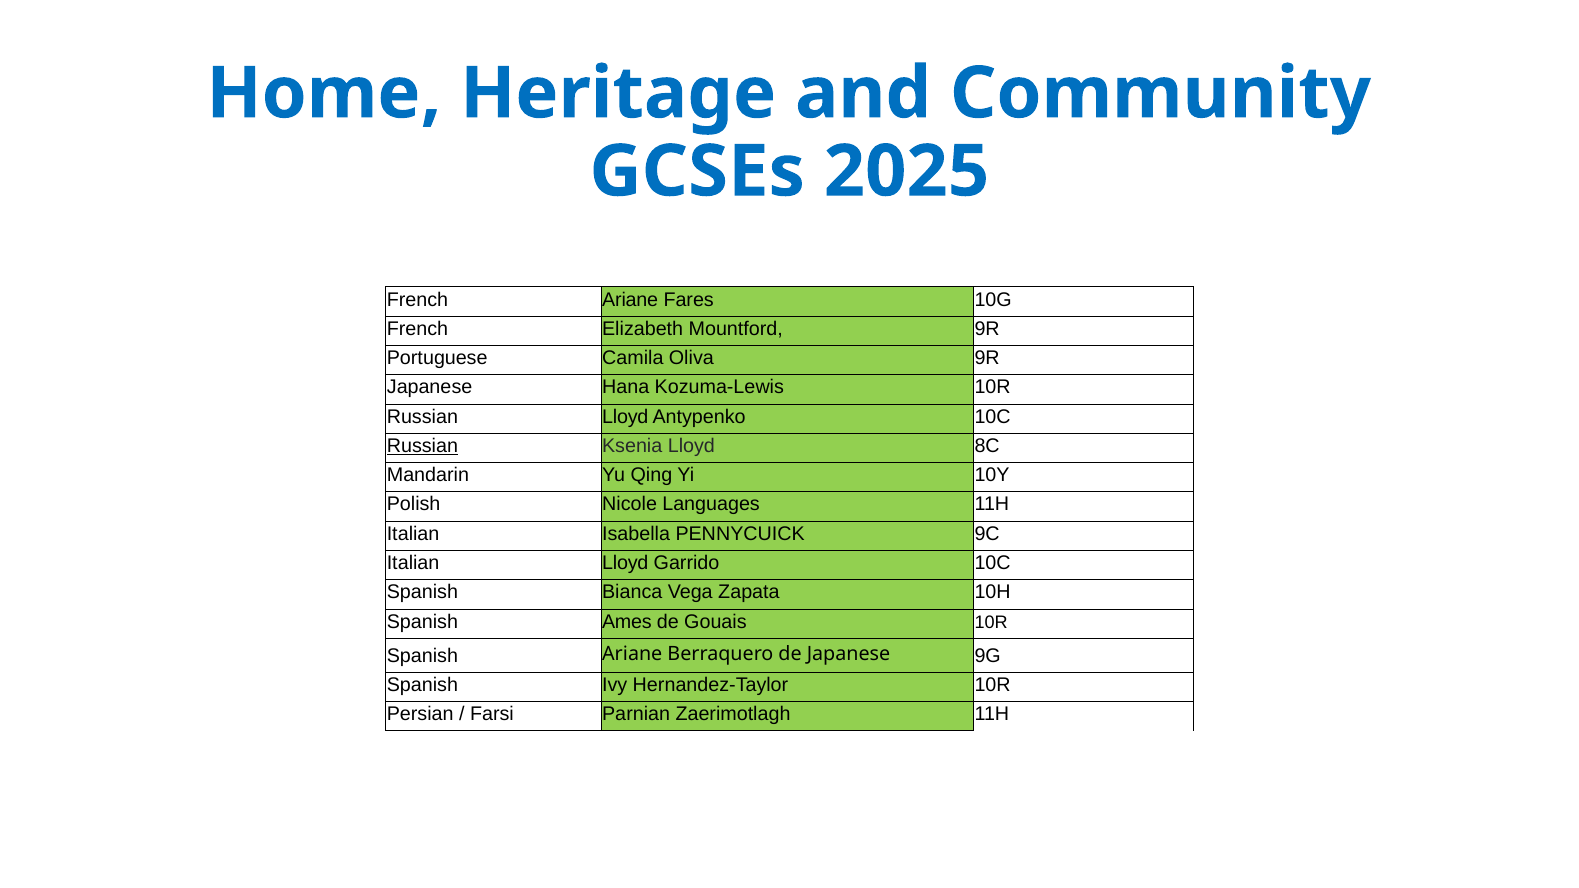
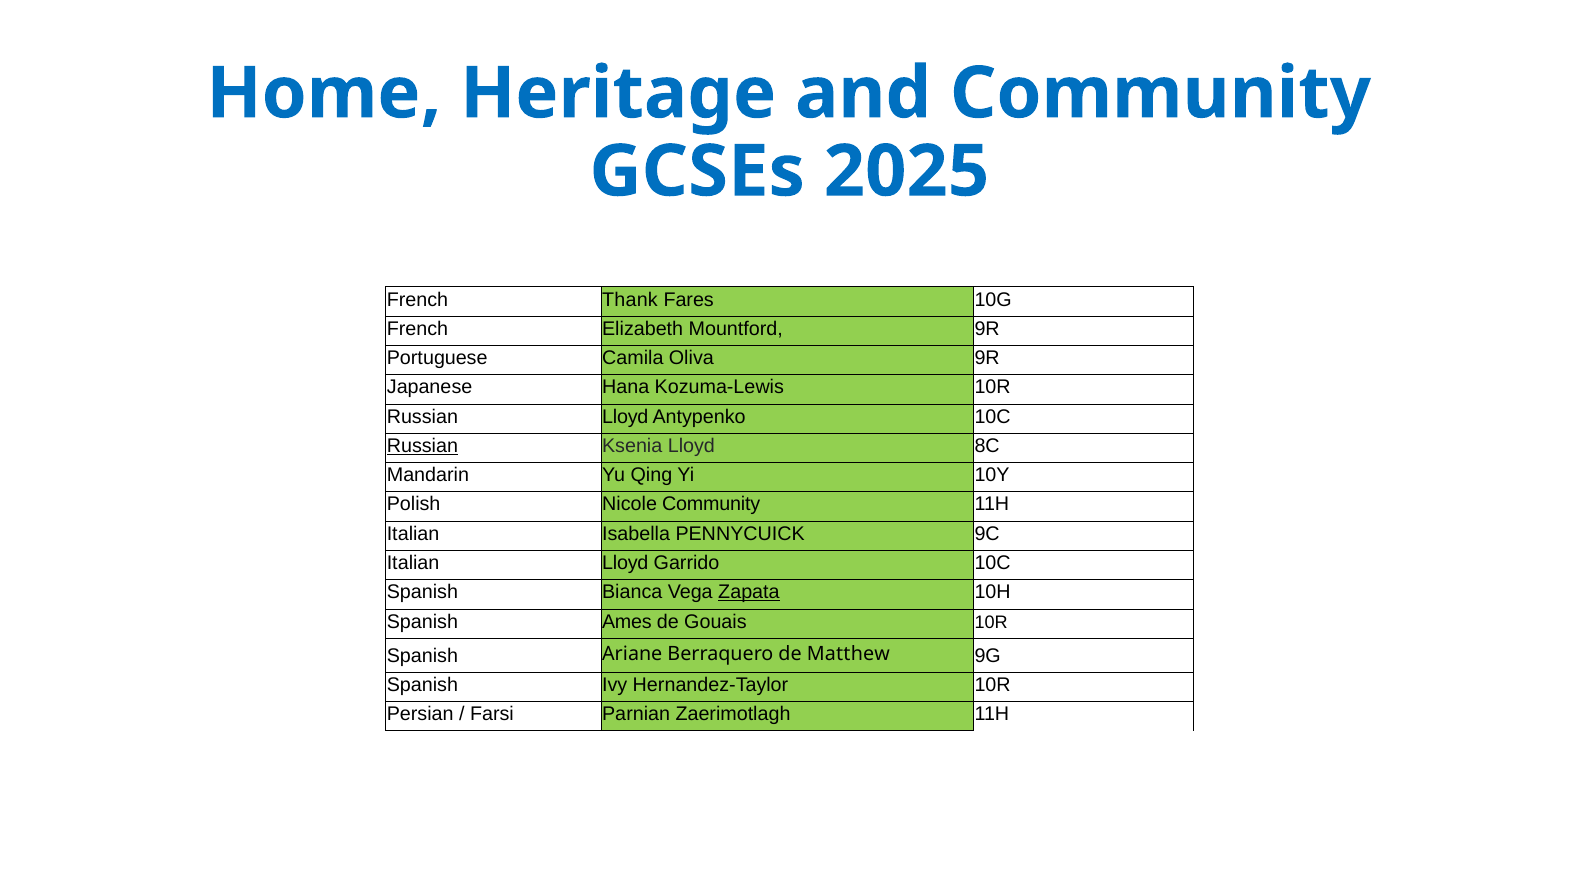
French Ariane: Ariane -> Thank
Nicole Languages: Languages -> Community
Zapata underline: none -> present
de Japanese: Japanese -> Matthew
